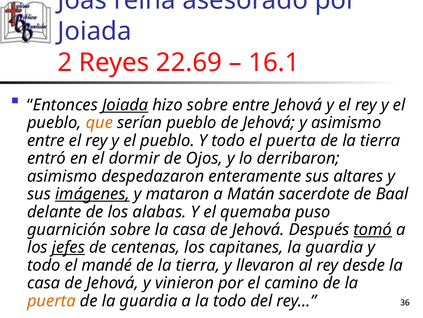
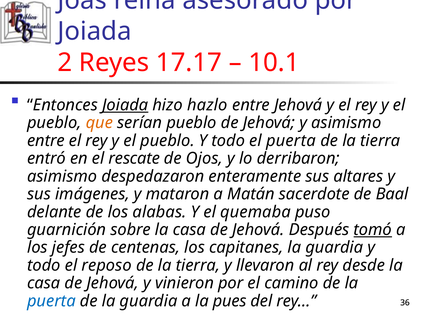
22.69: 22.69 -> 17.17
16.1: 16.1 -> 10.1
hizo sobre: sobre -> hazlo
dormir: dormir -> rescate
imágenes underline: present -> none
jefes underline: present -> none
mandé: mandé -> reposo
puerta at (51, 300) colour: orange -> blue
la todo: todo -> pues
